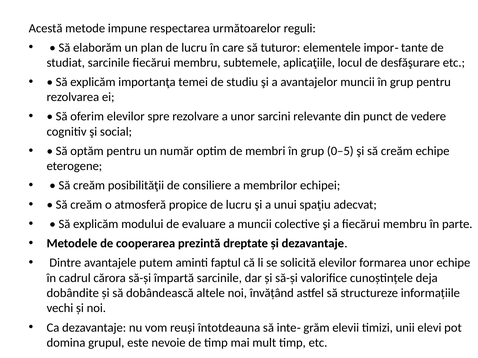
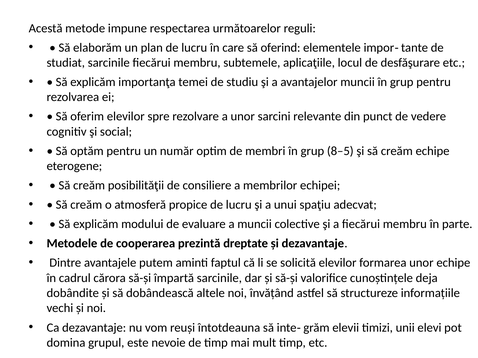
tuturor: tuturor -> oferind
0–5: 0–5 -> 8–5
